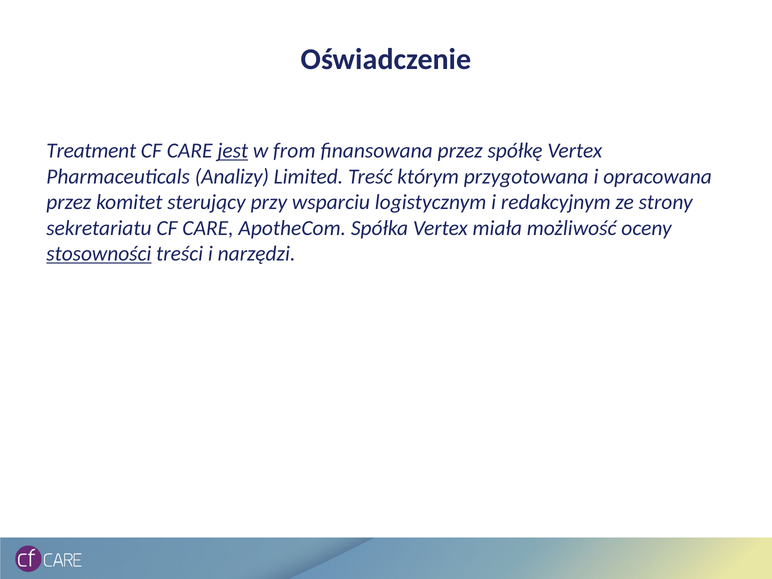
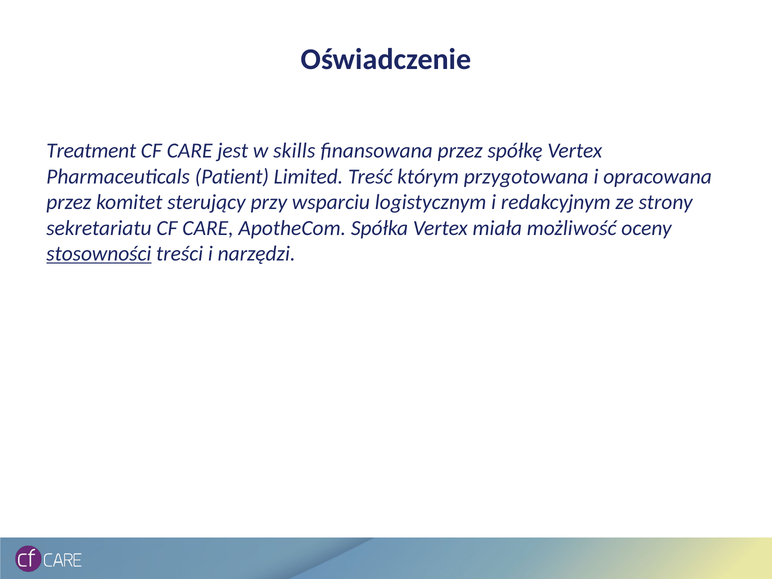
jest underline: present -> none
from: from -> skills
Analizy: Analizy -> Patient
